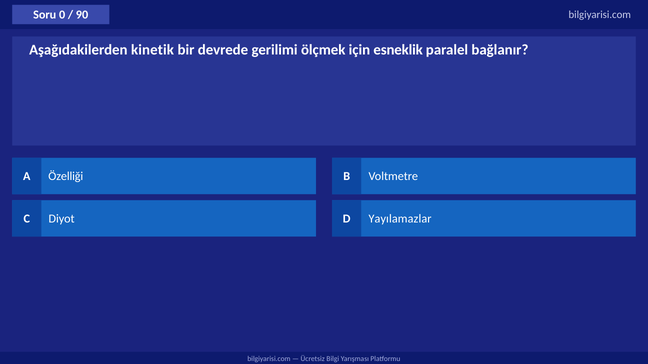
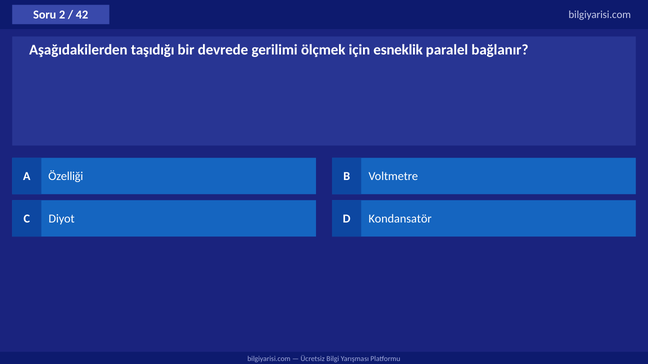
0: 0 -> 2
90: 90 -> 42
kinetik: kinetik -> taşıdığı
Yayılamazlar: Yayılamazlar -> Kondansatör
